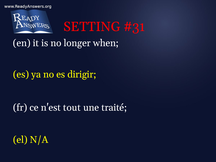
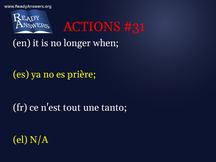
SETTING: SETTING -> ACTIONS
dirigir: dirigir -> prière
traité: traité -> tanto
